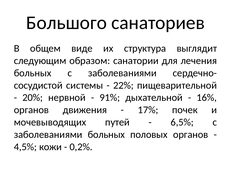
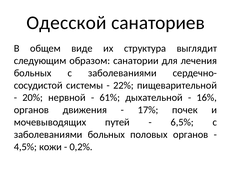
Большого: Большого -> Одесской
91%: 91% -> 61%
